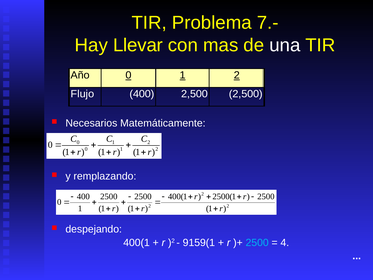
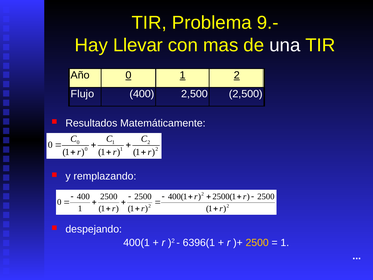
7.-: 7.- -> 9.-
Necesarios: Necesarios -> Resultados
9159(1: 9159(1 -> 6396(1
2500 at (257, 242) colour: light blue -> yellow
4 at (285, 242): 4 -> 1
